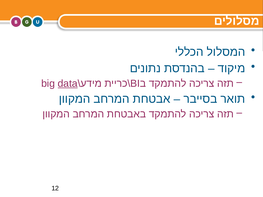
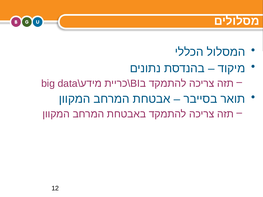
data underline: present -> none
